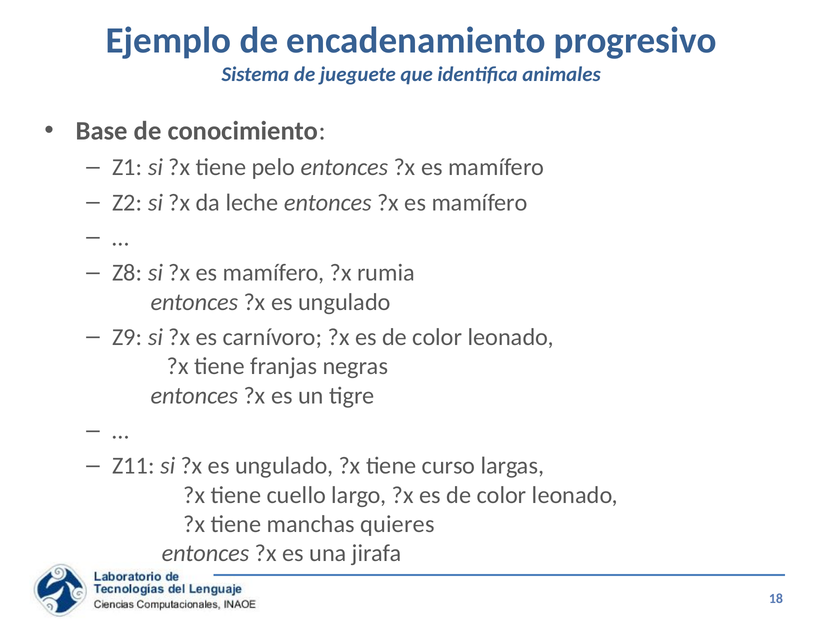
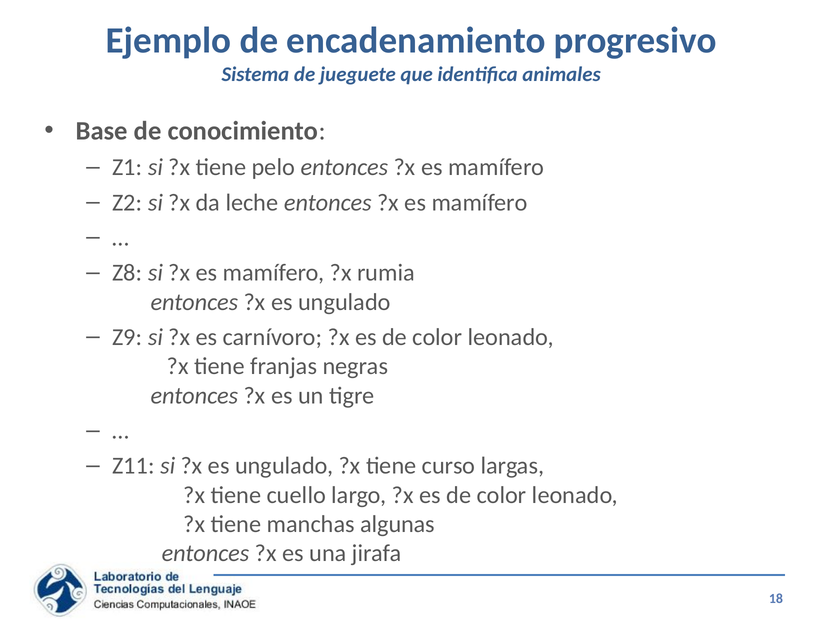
quieres: quieres -> algunas
